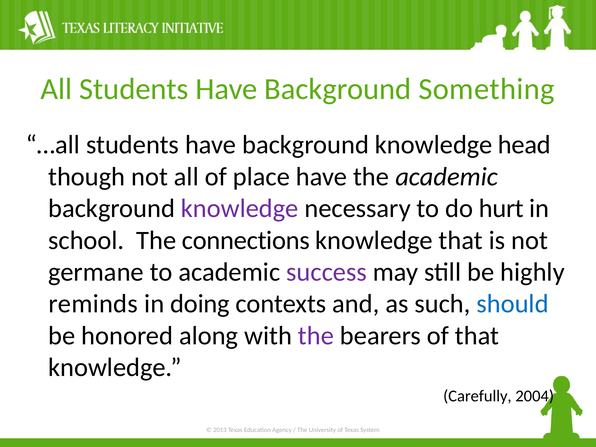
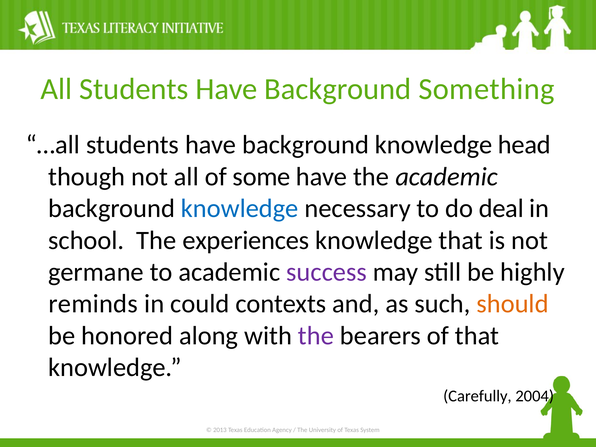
place: place -> some
knowledge at (240, 208) colour: purple -> blue
hurt: hurt -> deal
connections: connections -> experiences
doing: doing -> could
should colour: blue -> orange
